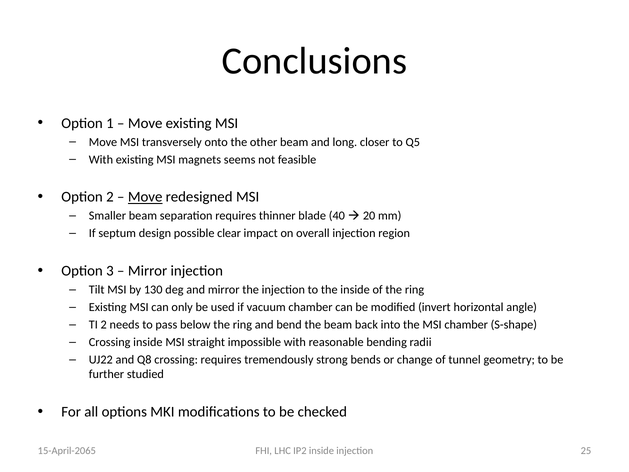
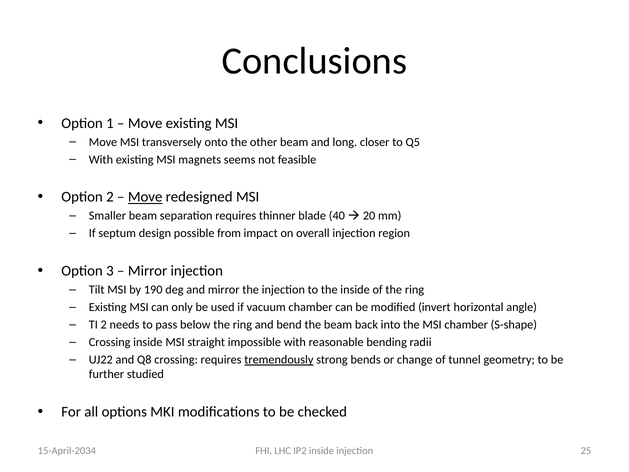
clear: clear -> from
130: 130 -> 190
tremendously underline: none -> present
15-April-2065: 15-April-2065 -> 15-April-2034
